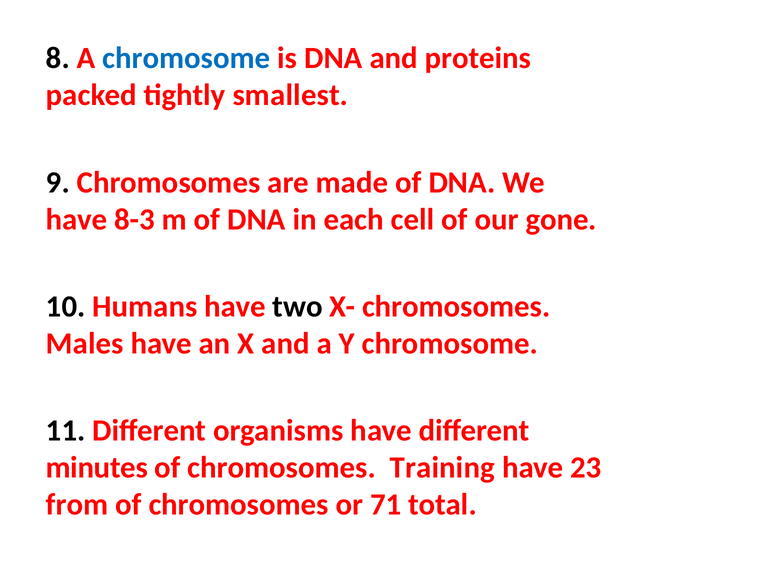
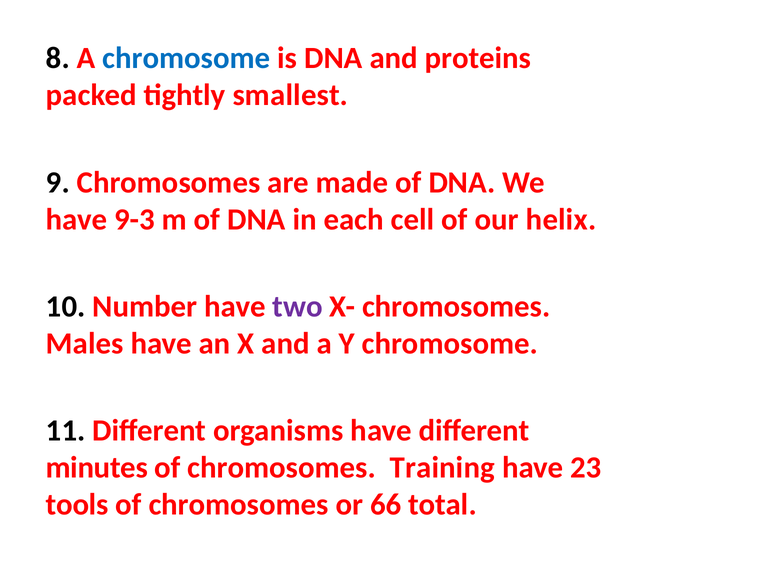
8-3: 8-3 -> 9-3
gone: gone -> helix
Humans: Humans -> Number
two colour: black -> purple
from: from -> tools
71: 71 -> 66
